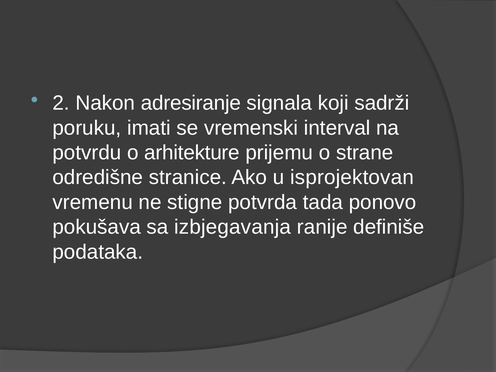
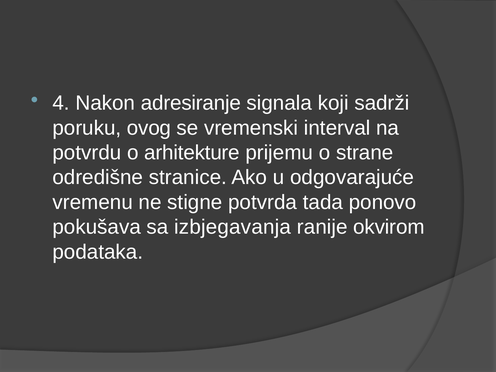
2: 2 -> 4
imati: imati -> ovog
isprojektovan: isprojektovan -> odgovarajuće
definiše: definiše -> okvirom
